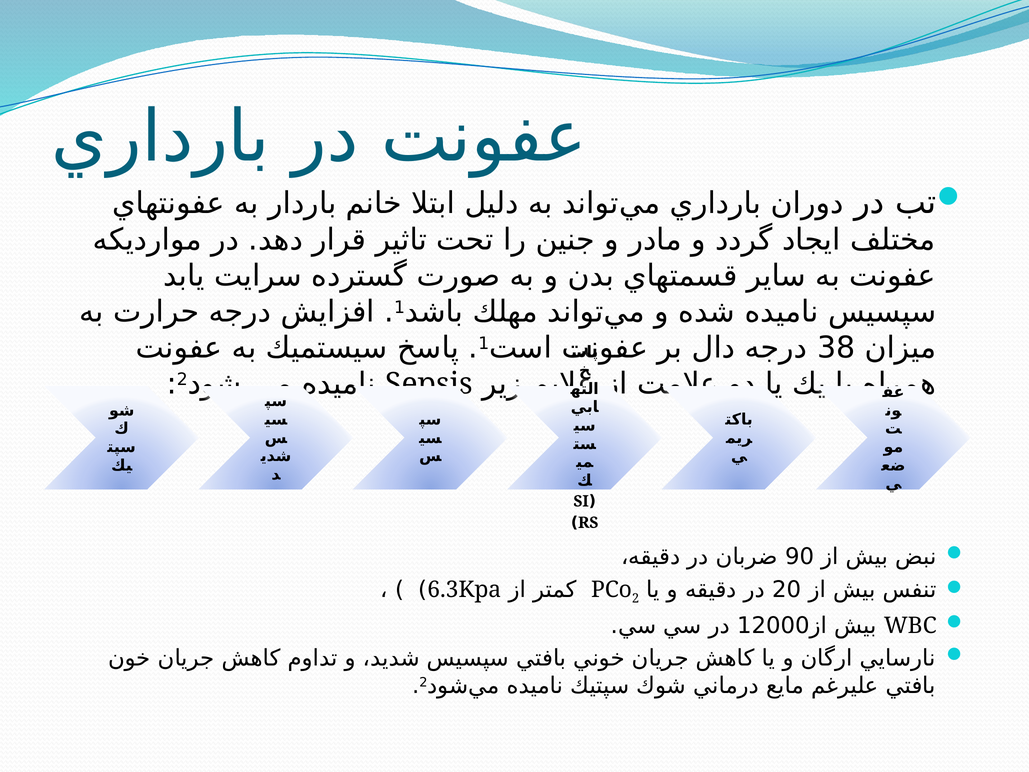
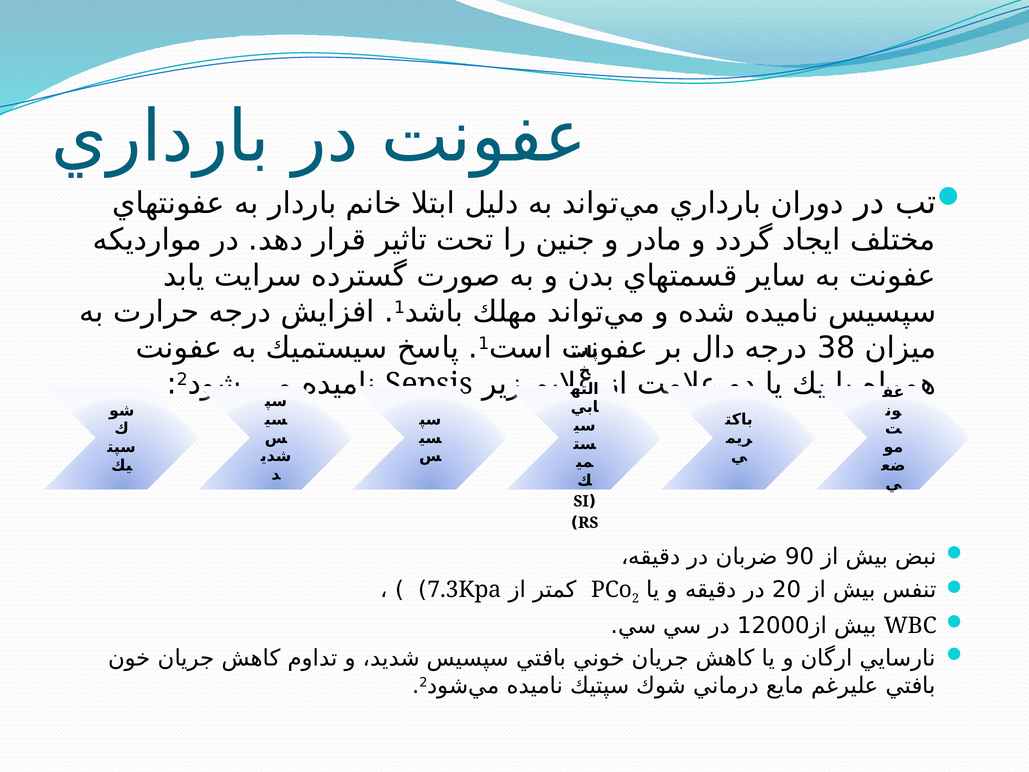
6.3Kpa: 6.3Kpa -> 7.3Kpa
